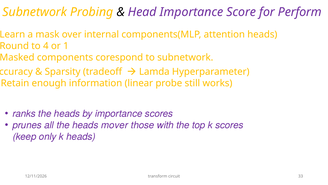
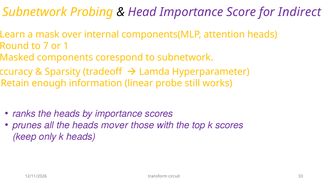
Perform: Perform -> Indirect
4: 4 -> 7
